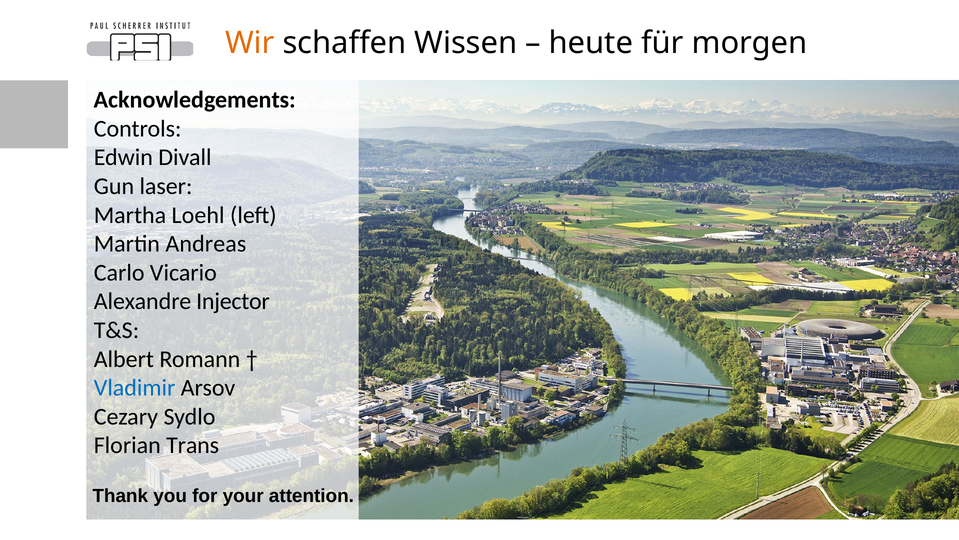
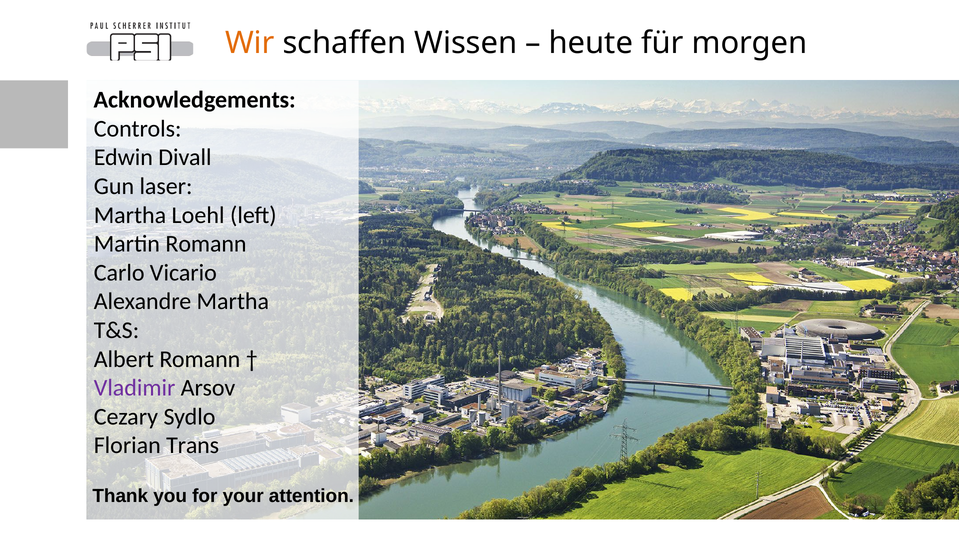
Martin Andreas: Andreas -> Romann
Alexandre Injector: Injector -> Martha
Vladimir colour: blue -> purple
